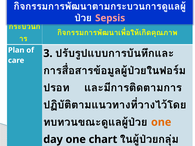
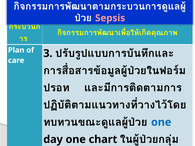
one at (161, 122) colour: orange -> blue
